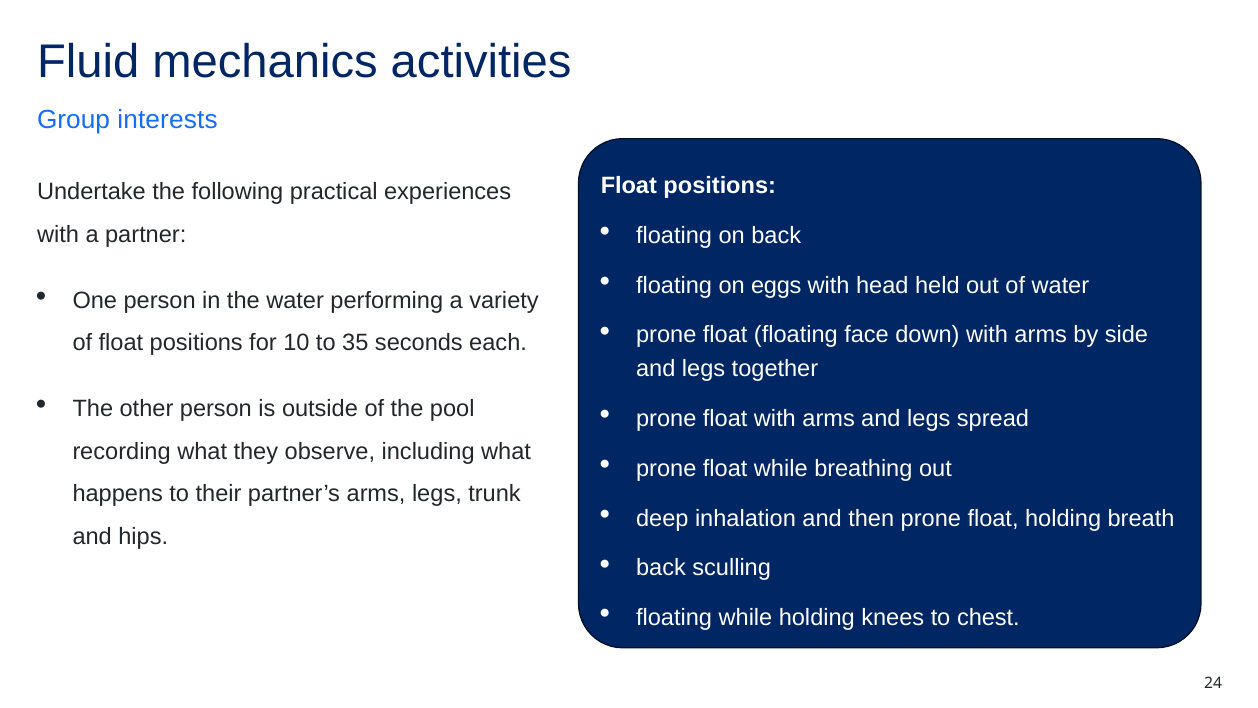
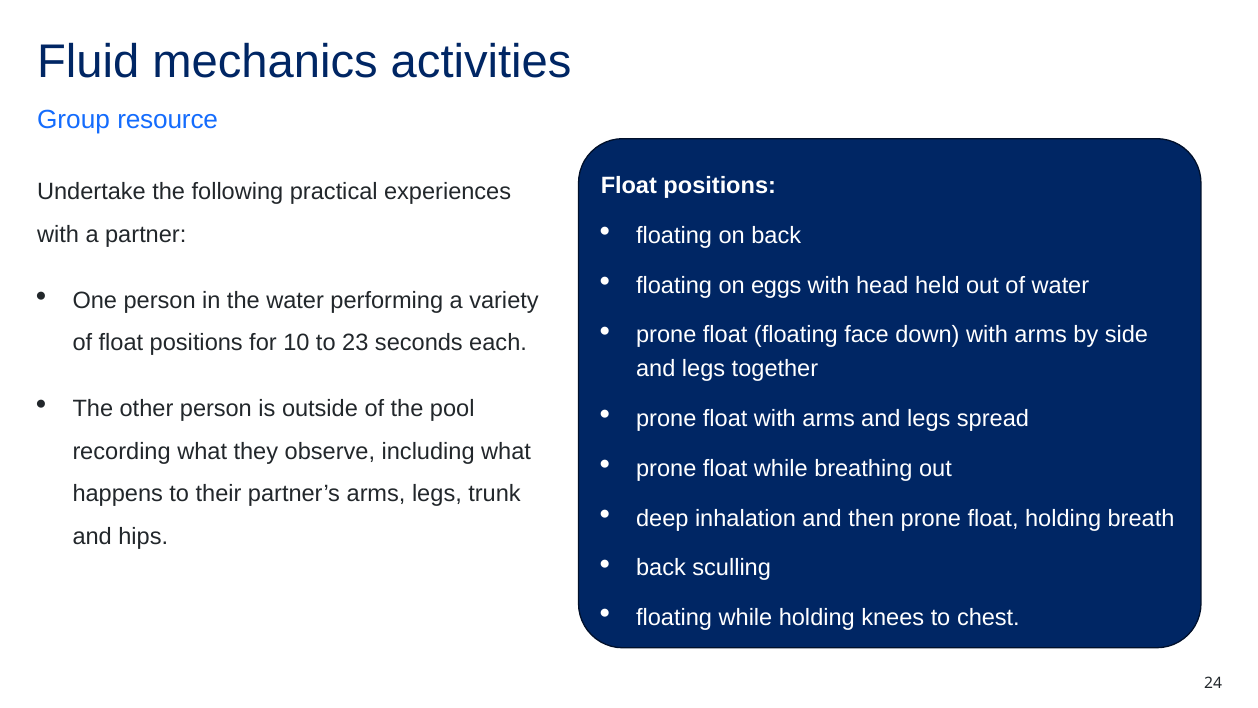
interests: interests -> resource
35: 35 -> 23
